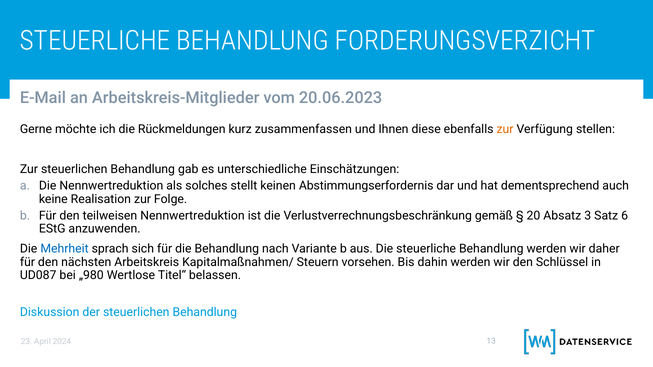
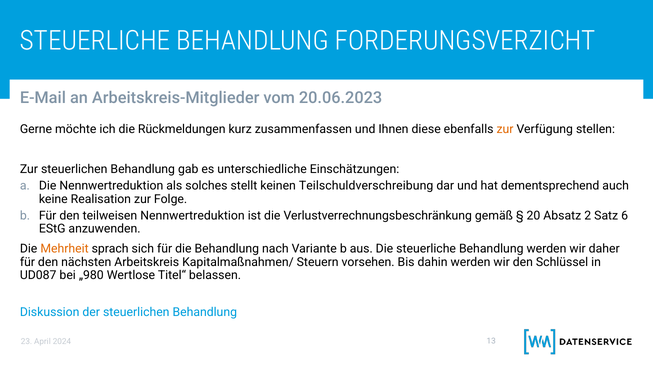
Abstimmungserfordernis: Abstimmungserfordernis -> Teilschuldverschreibung
3: 3 -> 2
Mehrheit colour: blue -> orange
